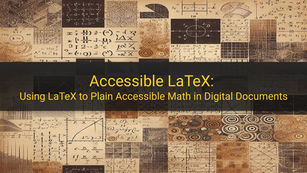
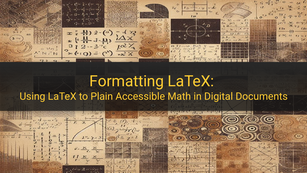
Accessible at (127, 81): Accessible -> Formatting
